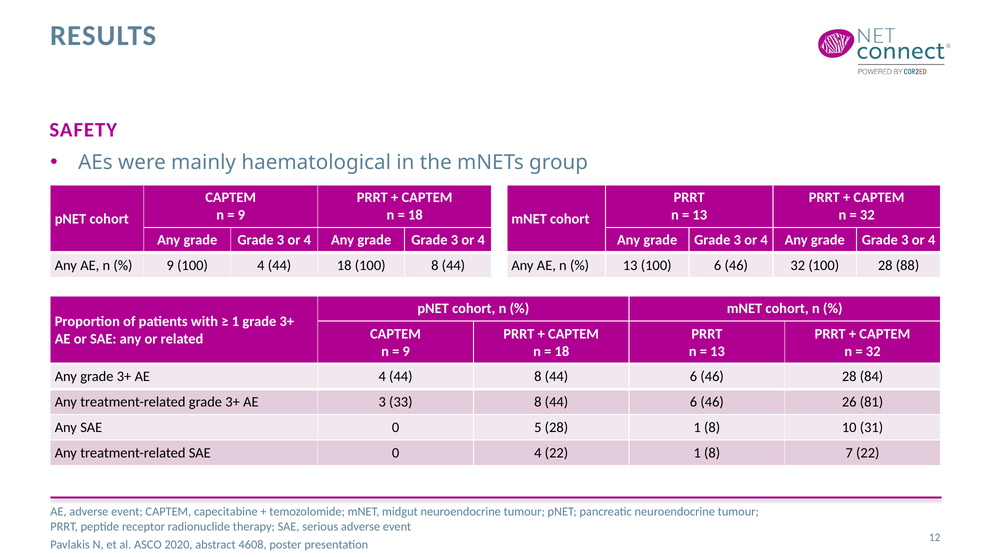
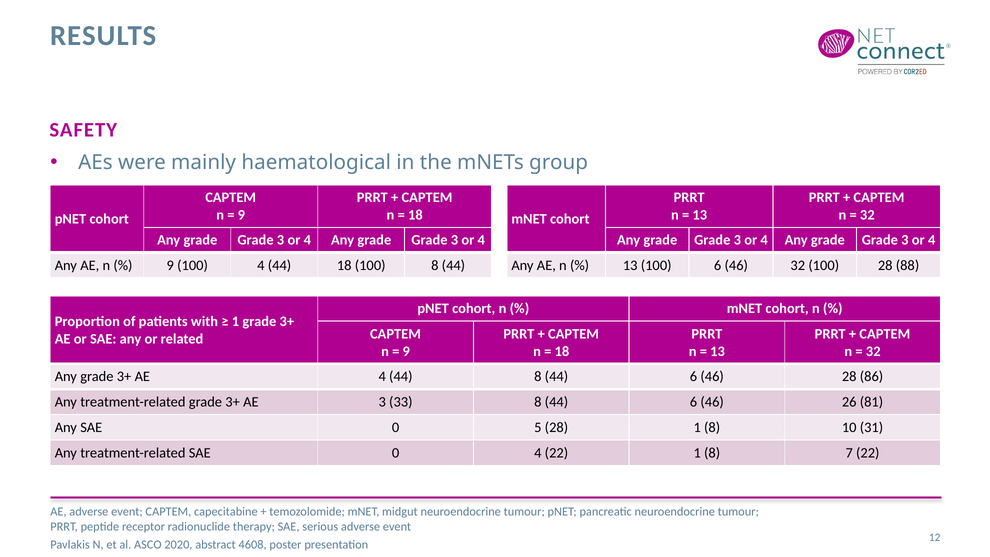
84: 84 -> 86
